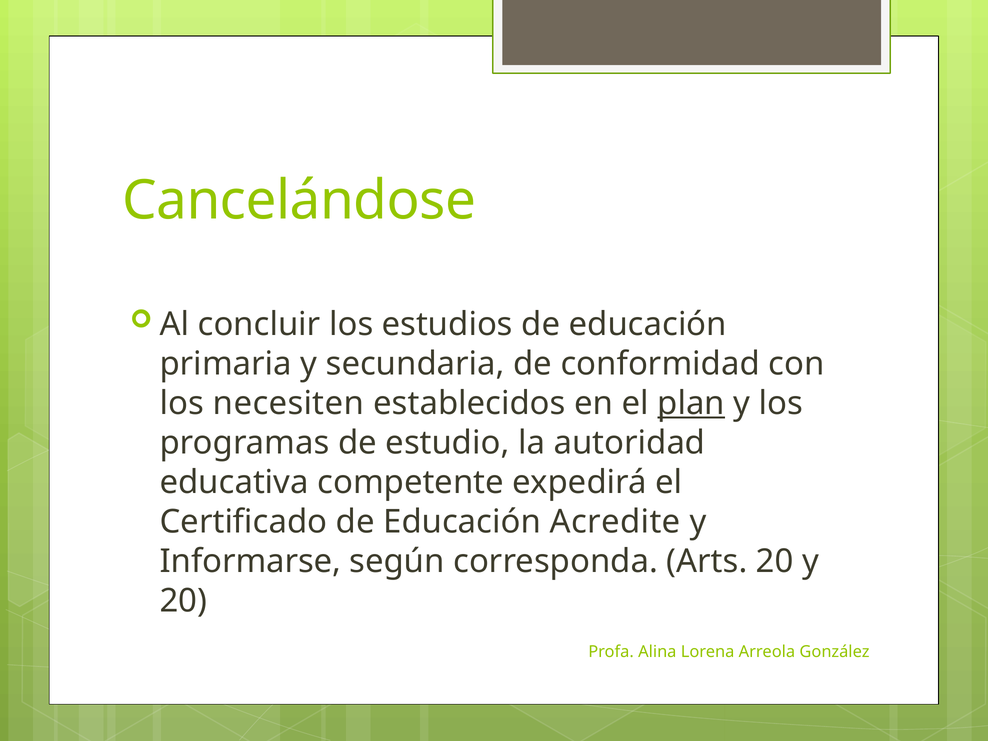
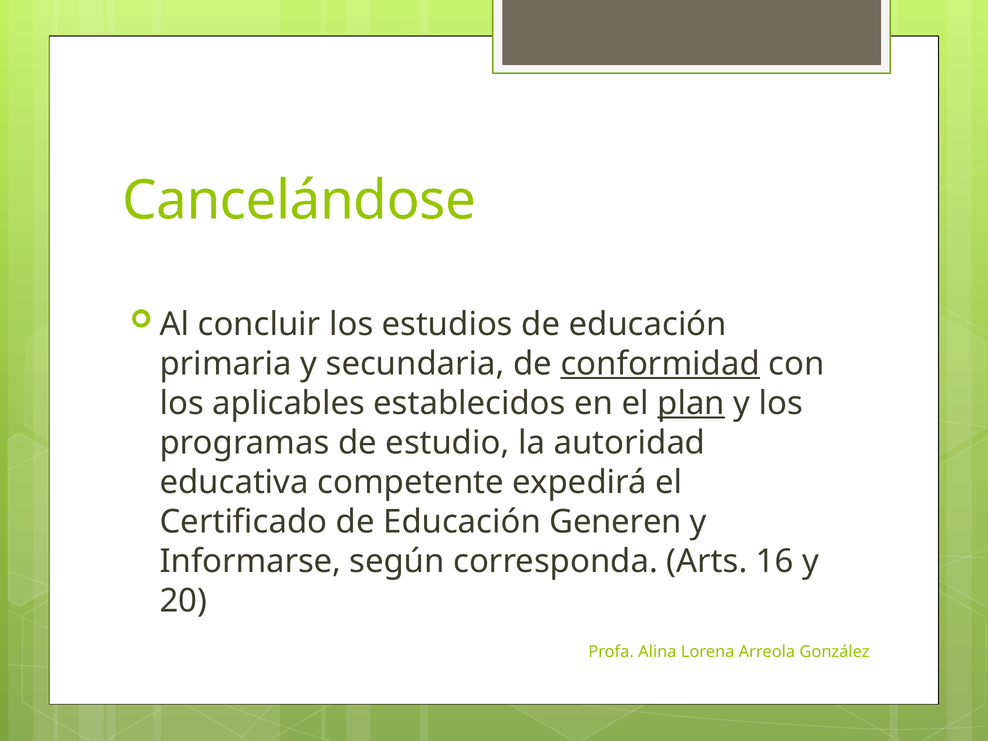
conformidad underline: none -> present
necesiten: necesiten -> aplicables
Acredite: Acredite -> Generen
Arts 20: 20 -> 16
